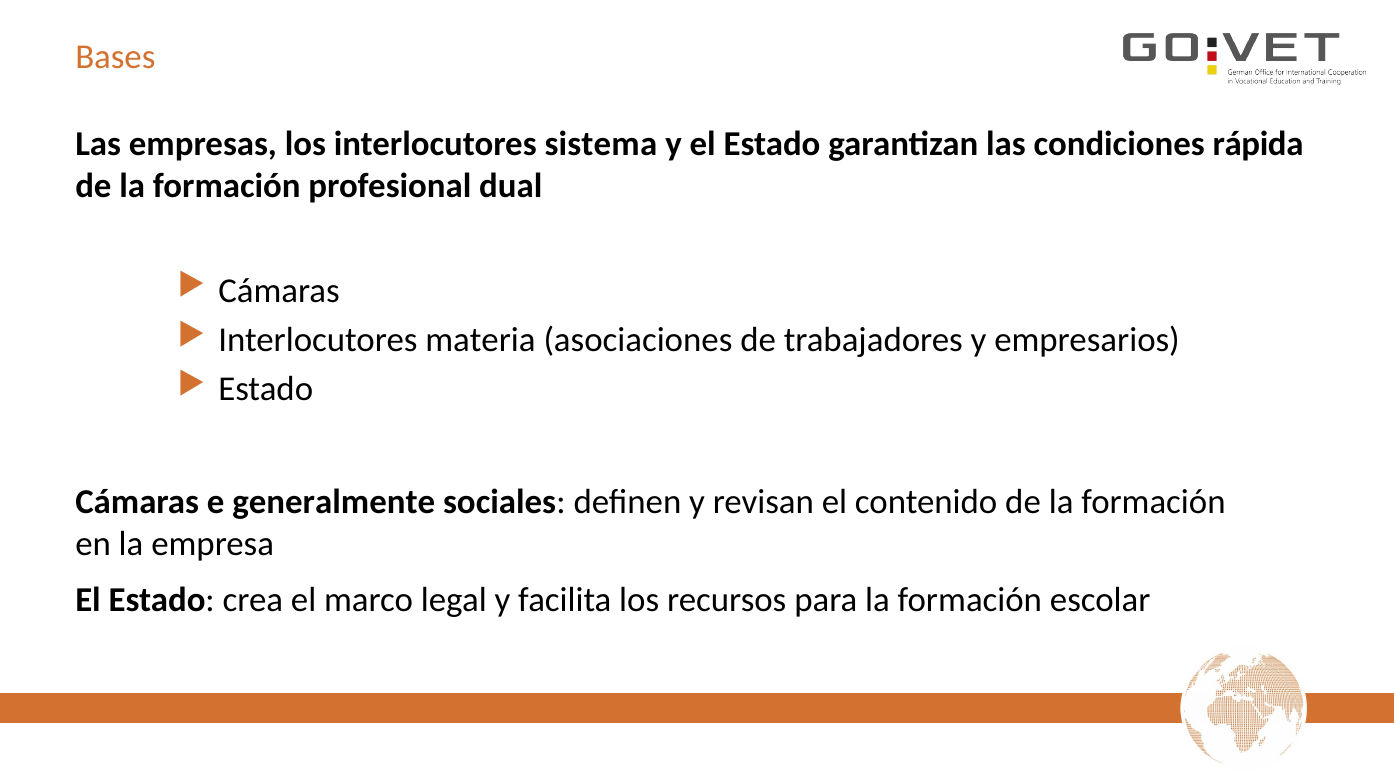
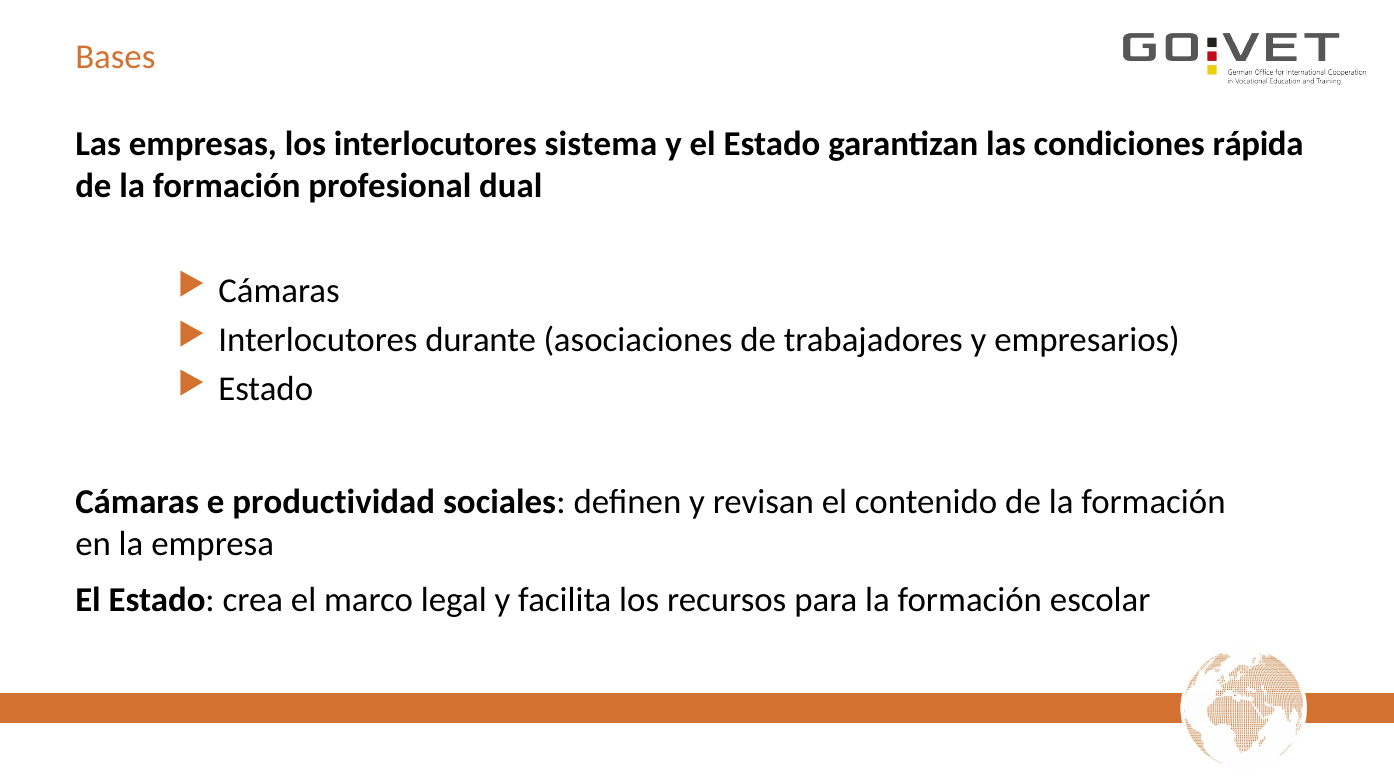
materia: materia -> durante
generalmente: generalmente -> productividad
